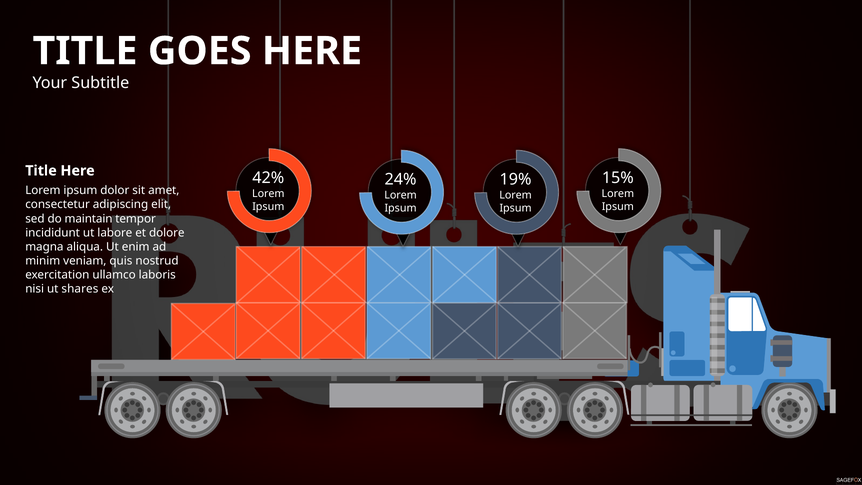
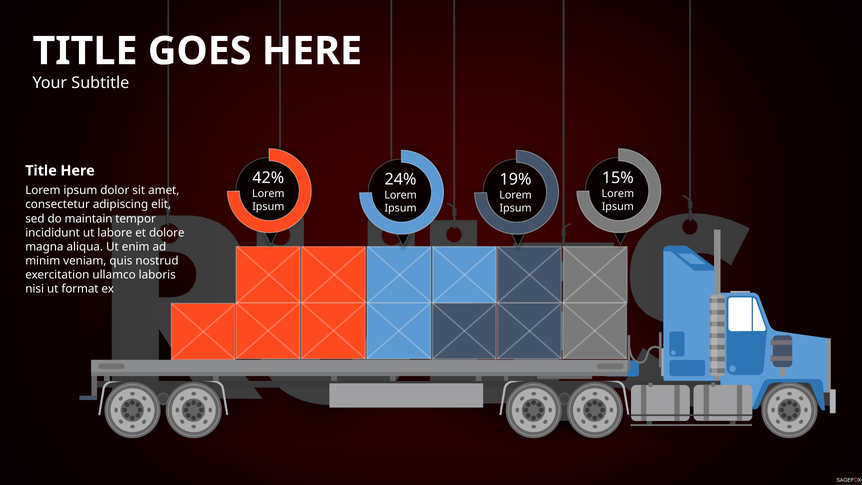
shares: shares -> format
